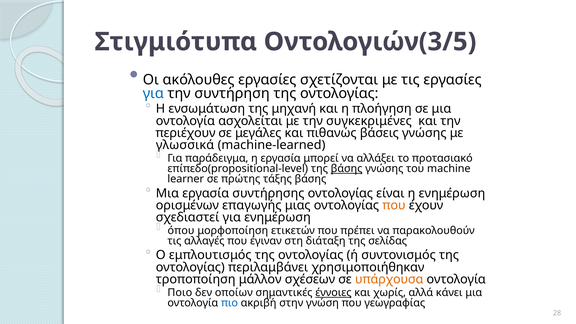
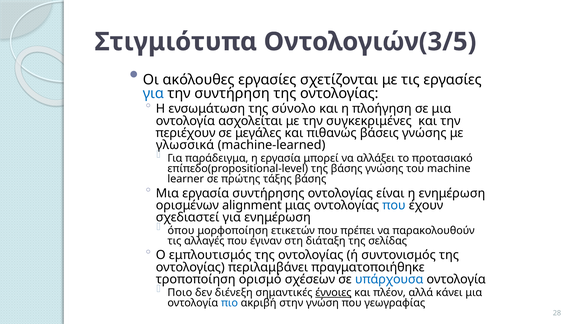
μηχανή: μηχανή -> σύνολο
βάσης at (347, 169) underline: present -> none
επαγωγής: επαγωγής -> alignment
που at (394, 205) colour: orange -> blue
χρησιμοποιήθηκαν: χρησιμοποιήθηκαν -> πραγματοποιήθηκε
μάλλον: μάλλον -> ορισμό
υπάρχουσα colour: orange -> blue
οποίων: οποίων -> διένεξη
χωρίς: χωρίς -> πλέον
